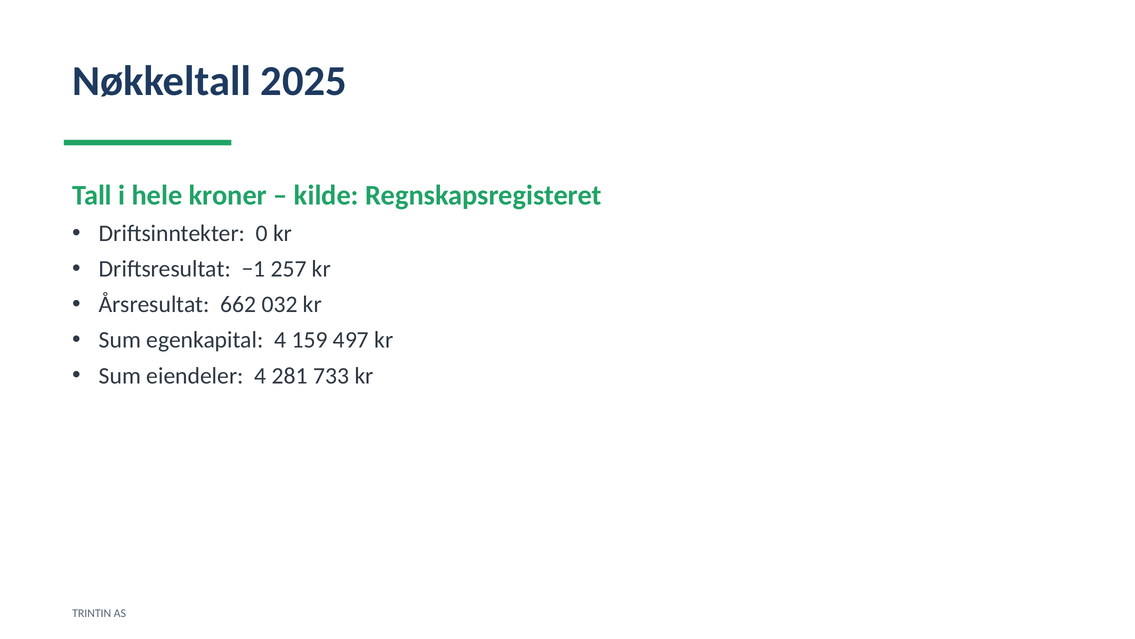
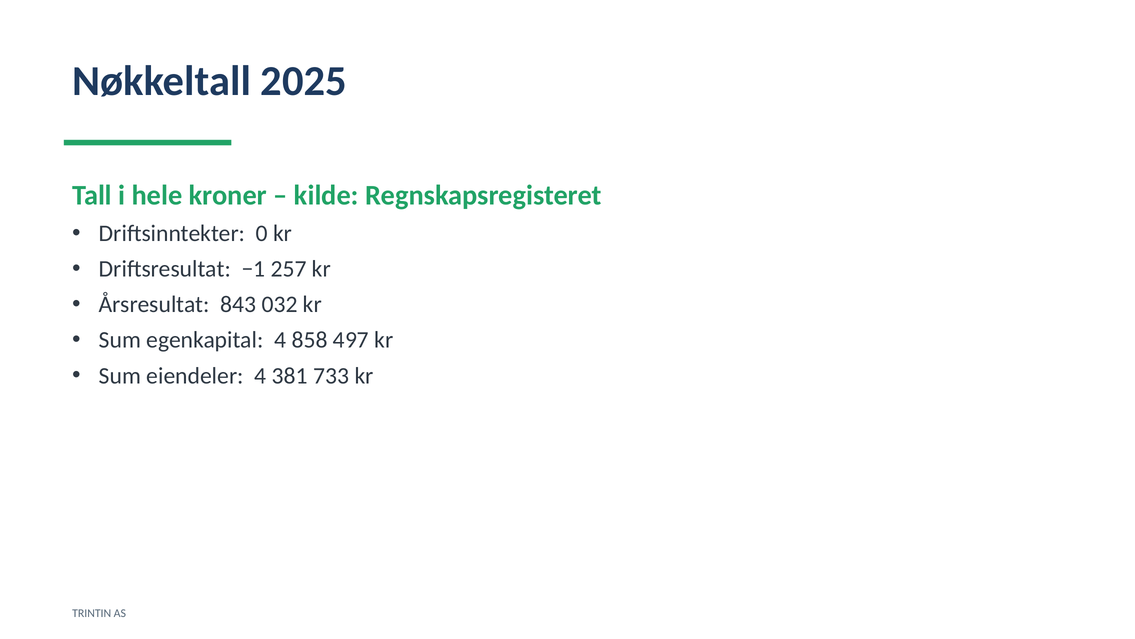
662: 662 -> 843
159: 159 -> 858
281: 281 -> 381
